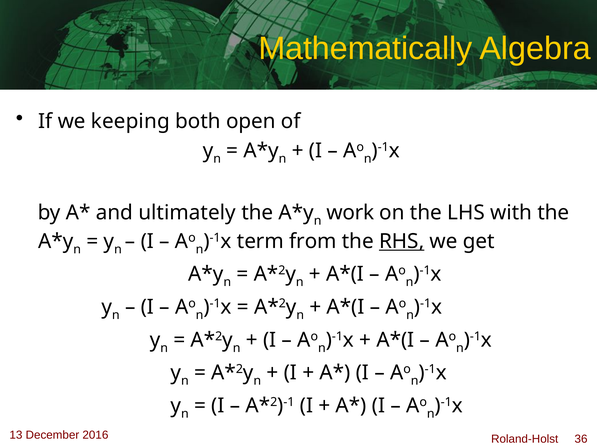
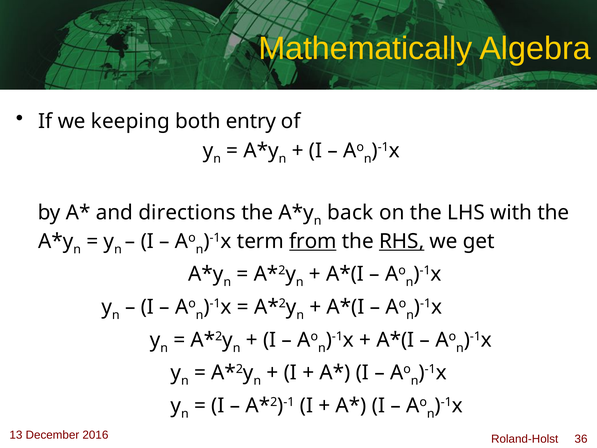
open: open -> entry
ultimately: ultimately -> directions
work: work -> back
from underline: none -> present
